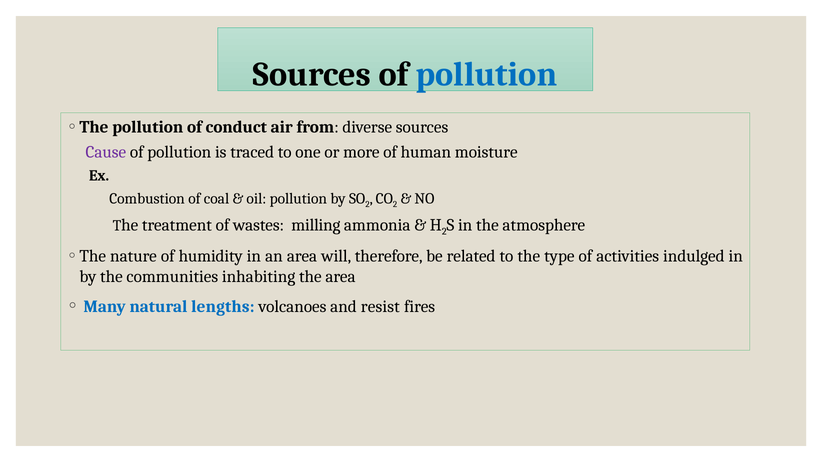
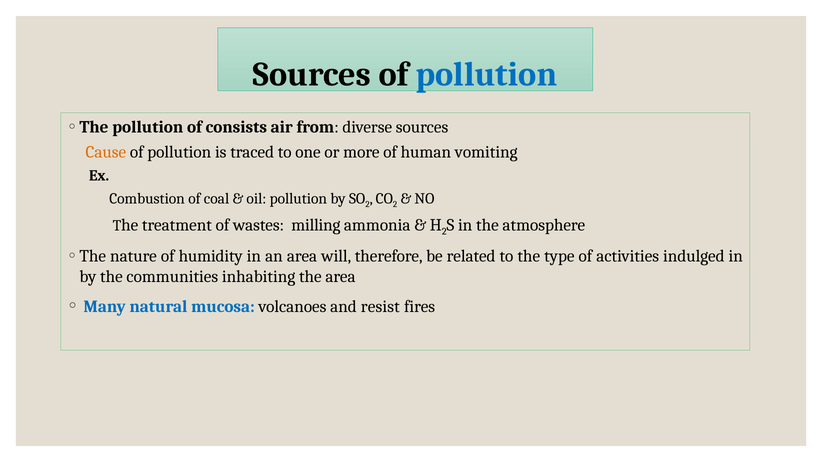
conduct: conduct -> consists
Cause colour: purple -> orange
moisture: moisture -> vomiting
lengths: lengths -> mucosa
